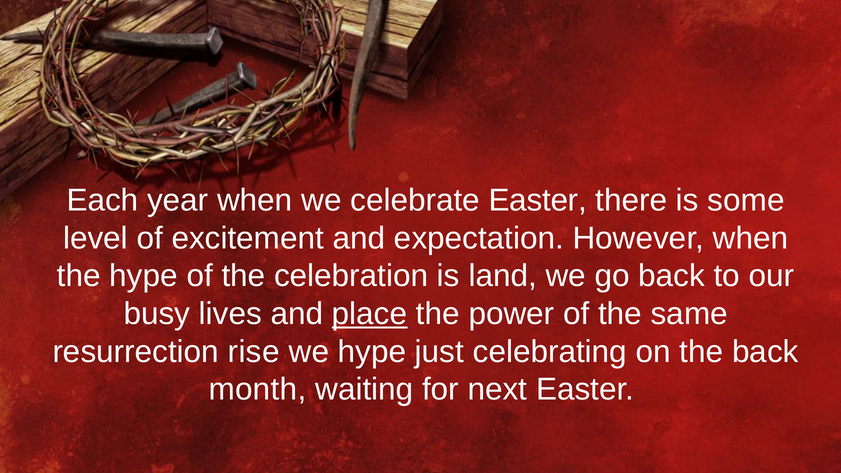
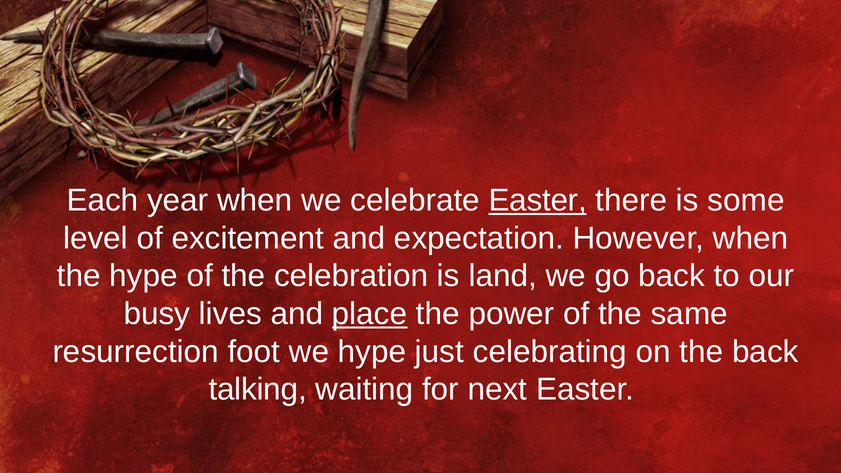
Easter at (538, 200) underline: none -> present
rise: rise -> foot
month: month -> talking
